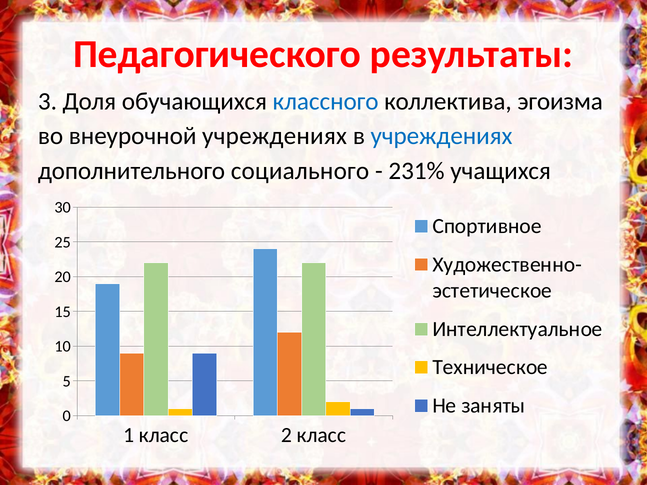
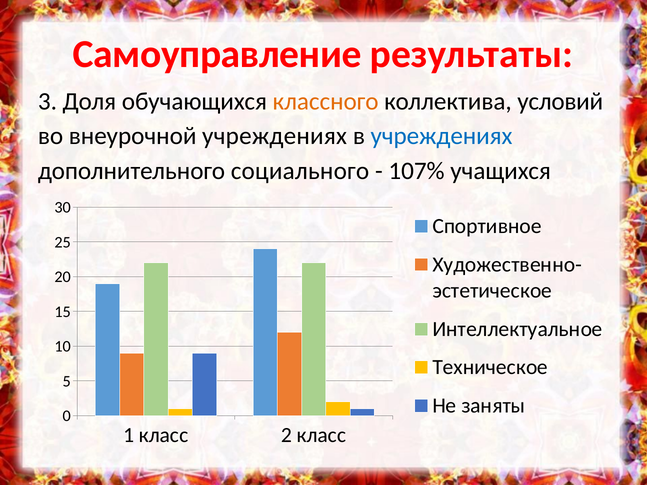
Педагогического: Педагогического -> Самоуправление
классного colour: blue -> orange
эгоизма: эгоизма -> условий
231%: 231% -> 107%
